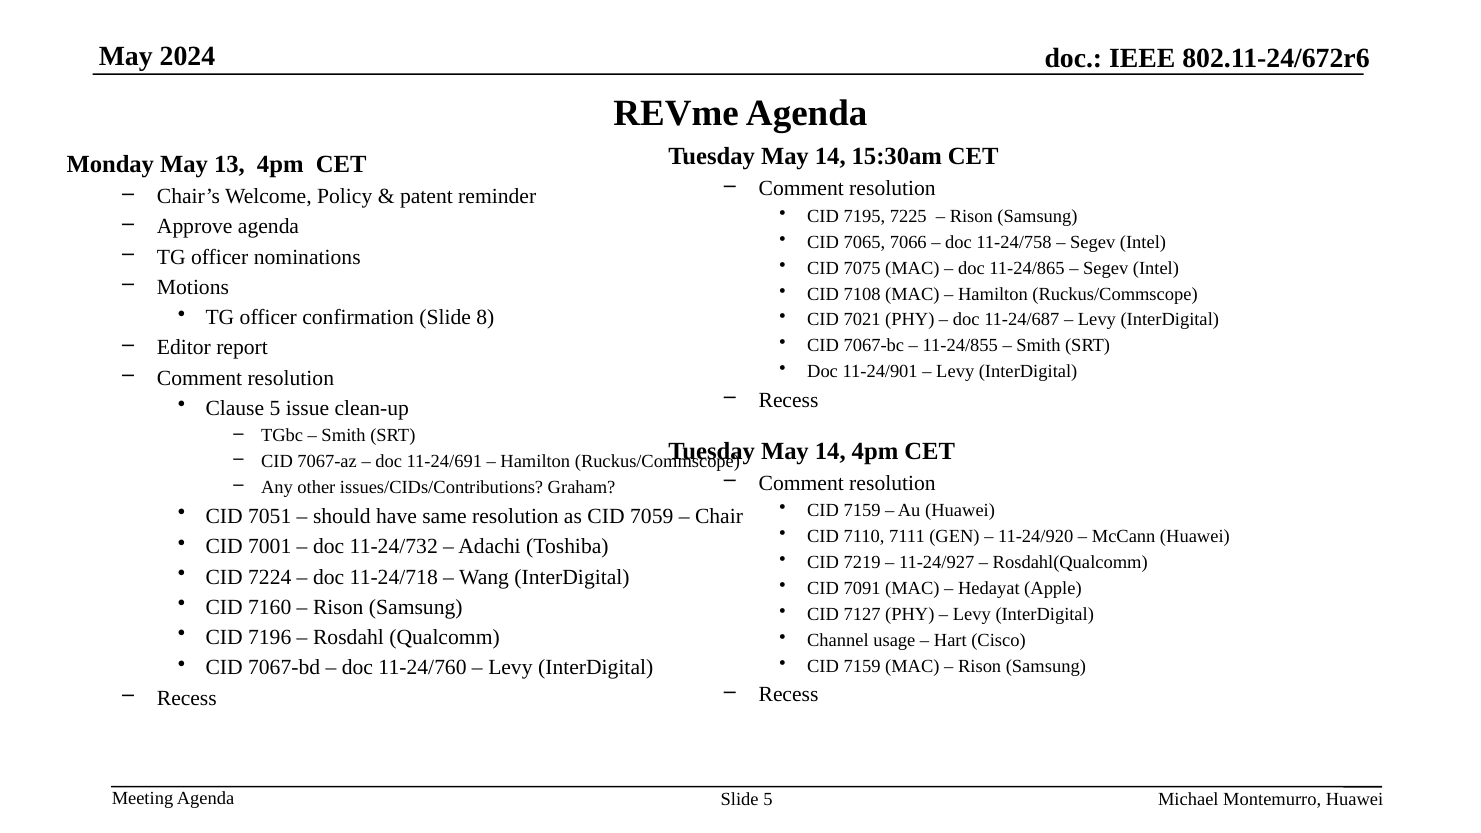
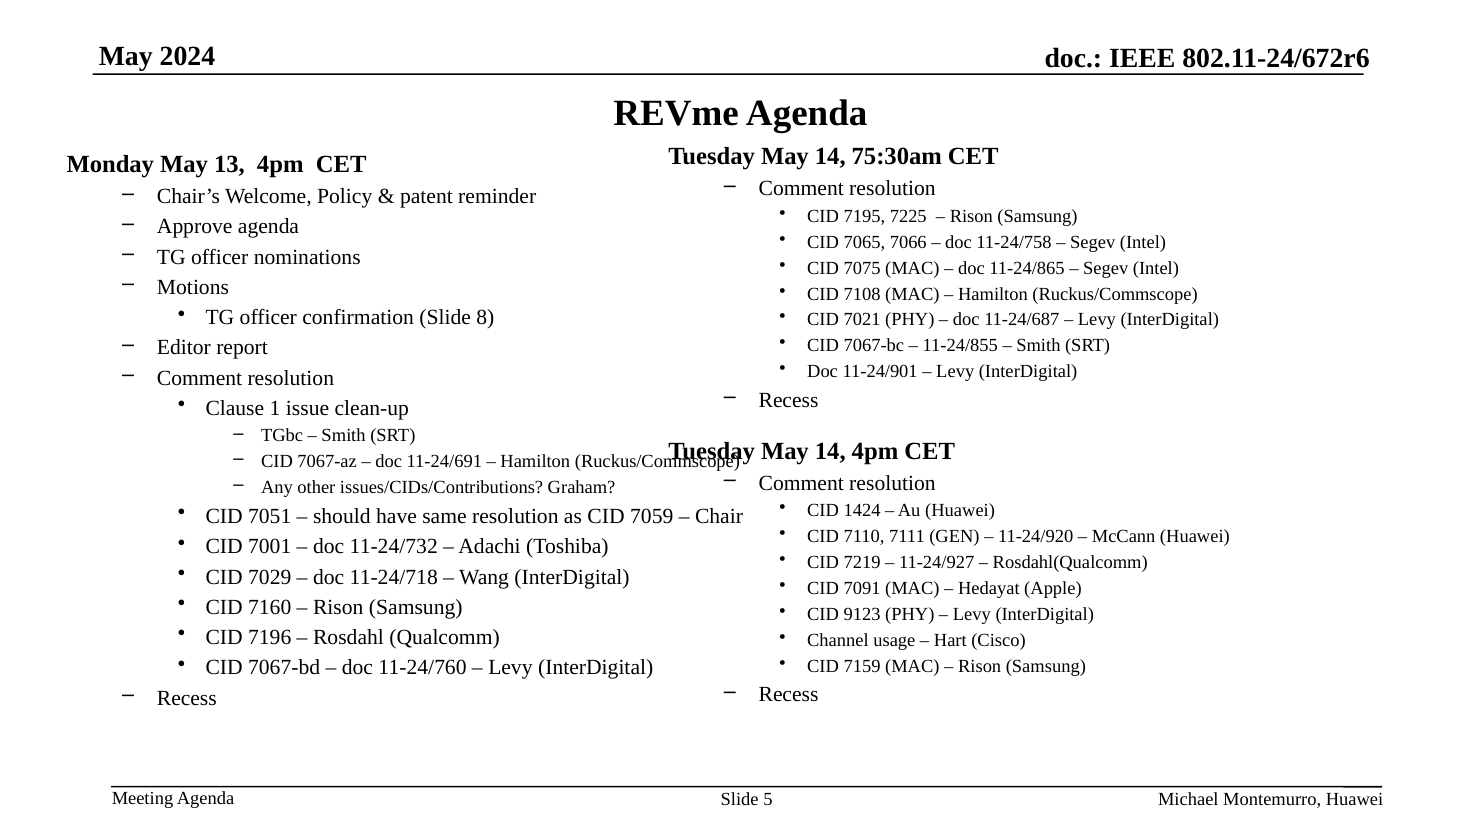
15:30am: 15:30am -> 75:30am
Clause 5: 5 -> 1
7159 at (862, 511): 7159 -> 1424
7224: 7224 -> 7029
7127: 7127 -> 9123
